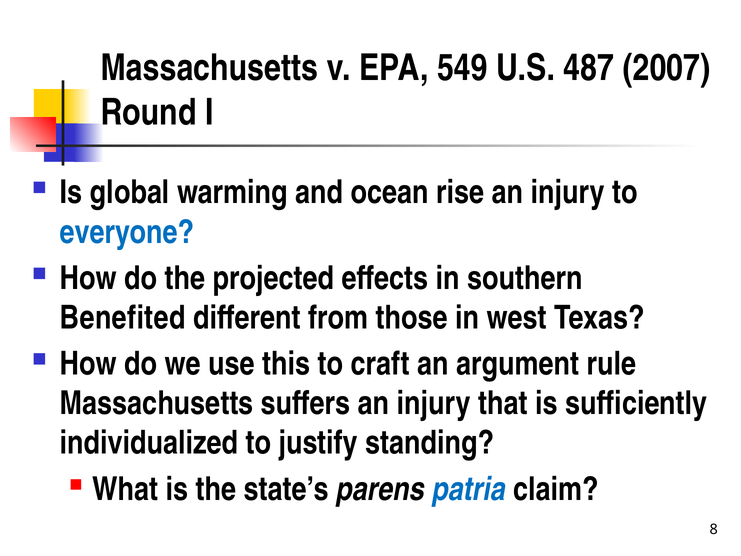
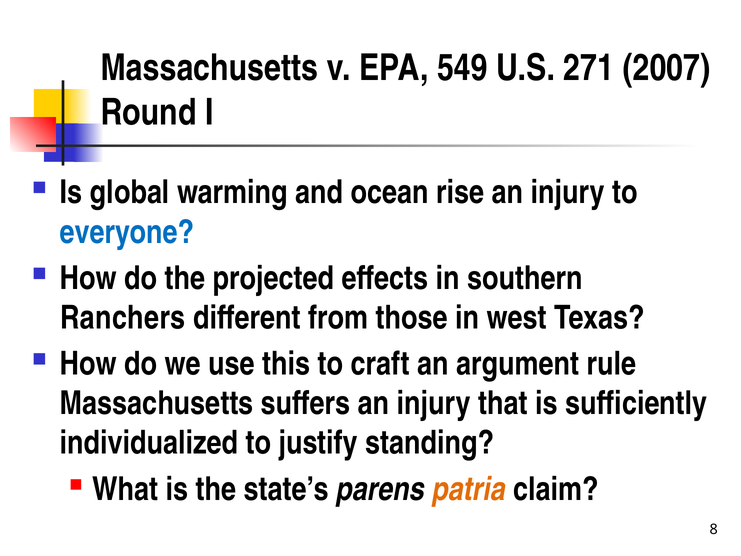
487: 487 -> 271
Benefited: Benefited -> Ranchers
patria colour: blue -> orange
